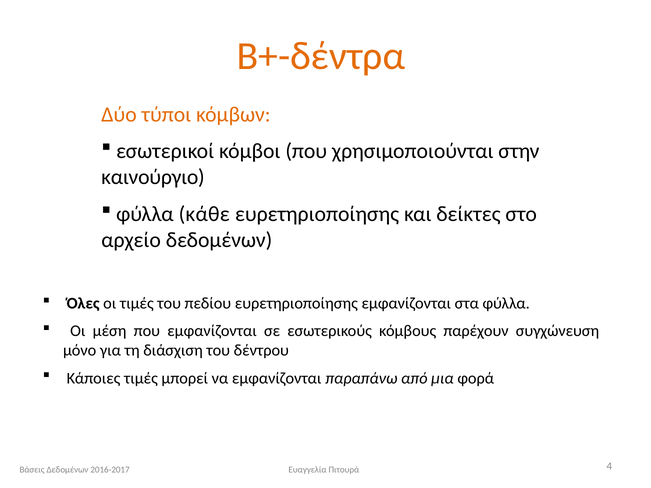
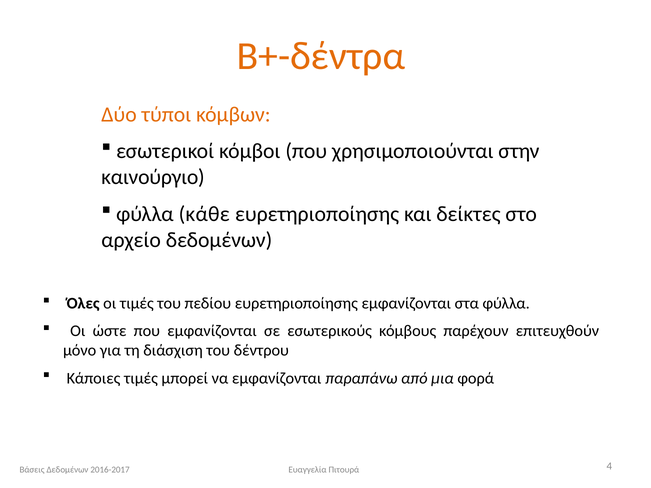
μέση: μέση -> ώστε
συγχώνευση: συγχώνευση -> επιτευχθούν
